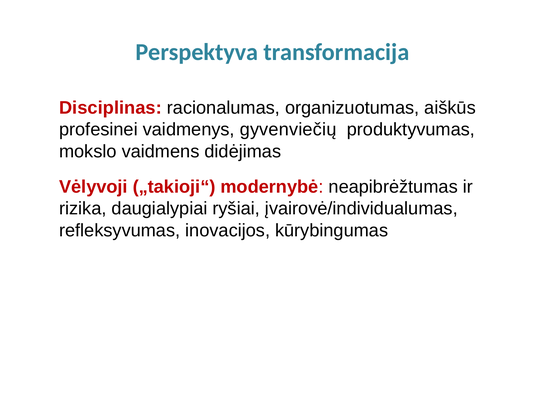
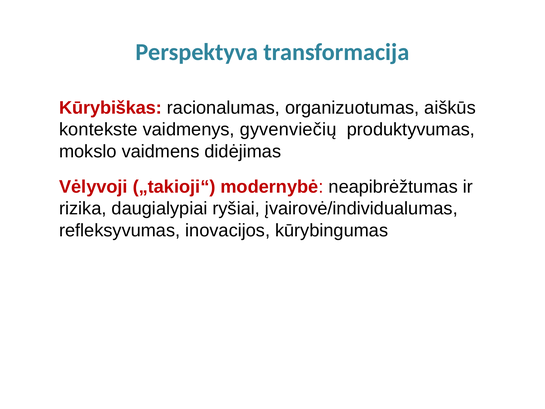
Disciplinas: Disciplinas -> Kūrybiškas
profesinei: profesinei -> kontekste
